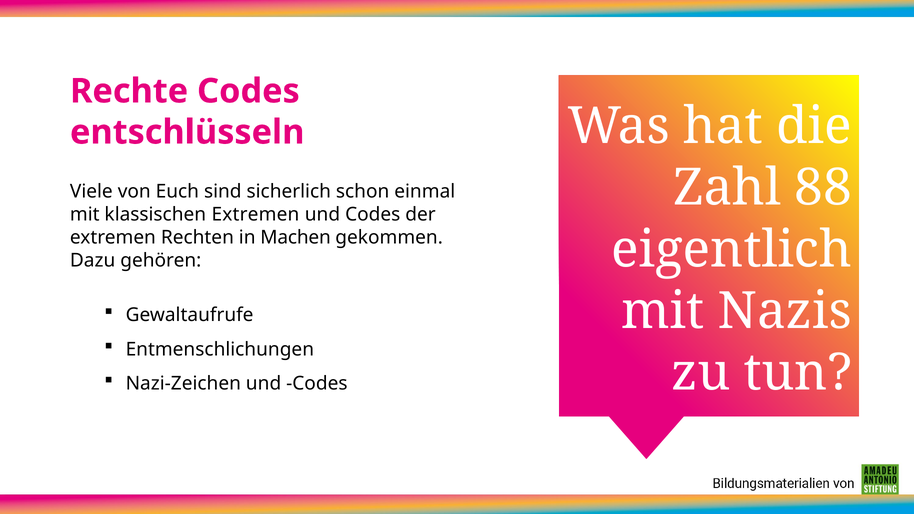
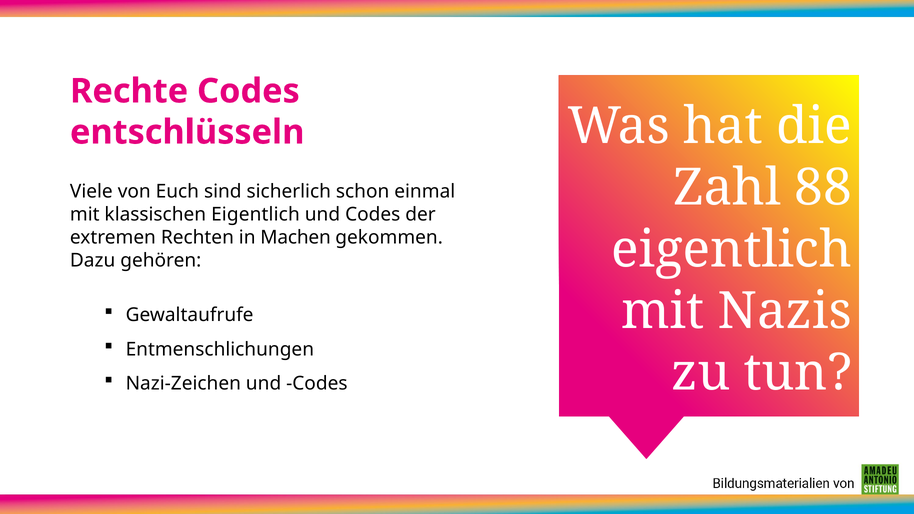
klassischen Extremen: Extremen -> Eigentlich
